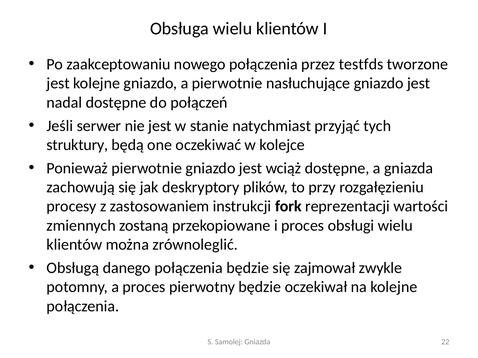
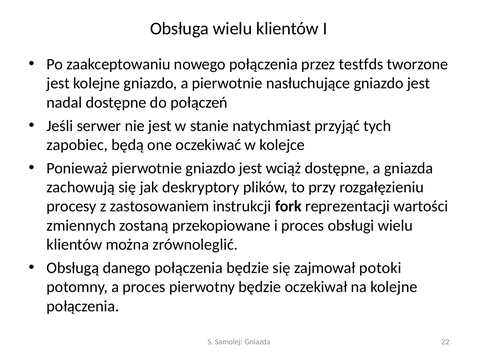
struktury: struktury -> zapobiec
zwykle: zwykle -> potoki
